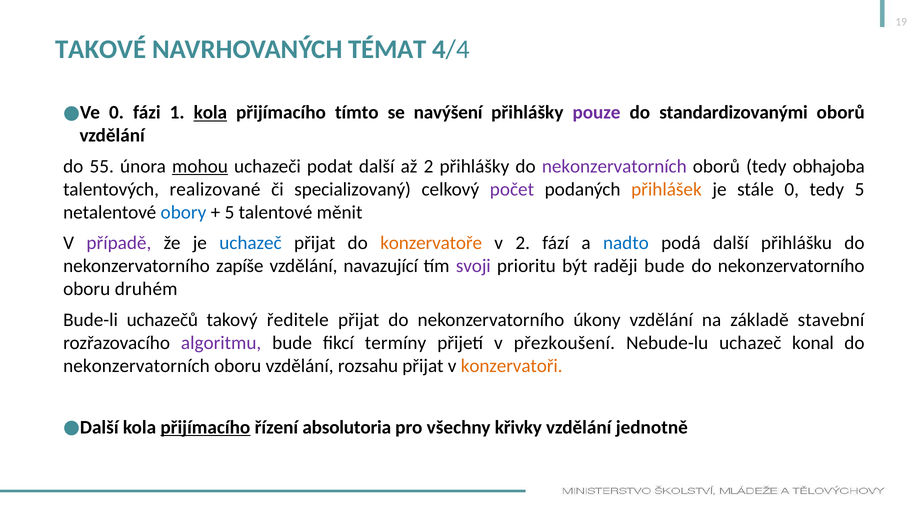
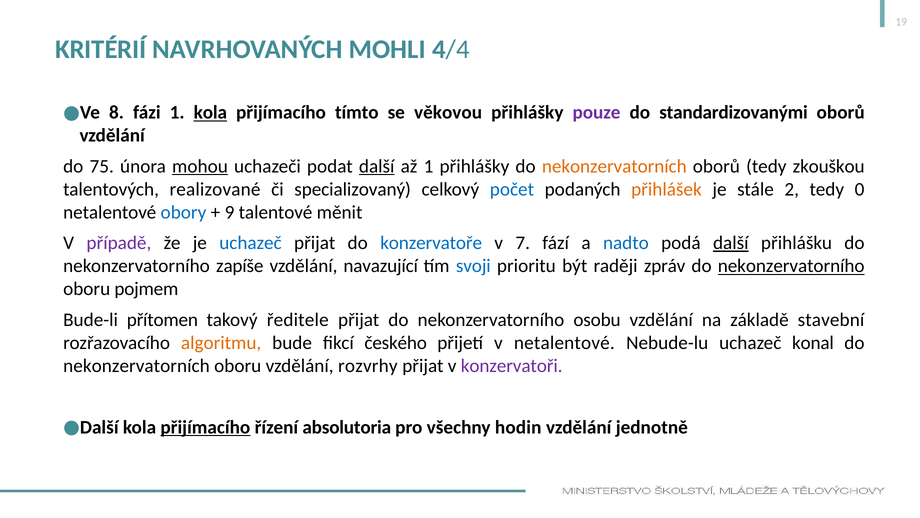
TAKOVÉ: TAKOVÉ -> KRITÉRIÍ
TÉMAT: TÉMAT -> MOHLI
0 at (117, 112): 0 -> 8
navýšení: navýšení -> věkovou
55: 55 -> 75
další at (377, 166) underline: none -> present
až 2: 2 -> 1
nekonzervatorních at (614, 166) colour: purple -> orange
obhajoba: obhajoba -> zkouškou
počet colour: purple -> blue
stále 0: 0 -> 2
tedy 5: 5 -> 0
5 at (229, 212): 5 -> 9
konzervatoře colour: orange -> blue
v 2: 2 -> 7
další at (731, 243) underline: none -> present
svoji colour: purple -> blue
raději bude: bude -> zpráv
nekonzervatorního at (791, 266) underline: none -> present
druhém: druhém -> pojmem
uchazečů: uchazečů -> přítomen
úkony: úkony -> osobu
algoritmu colour: purple -> orange
termíny: termíny -> českého
v přezkoušení: přezkoušení -> netalentové
rozsahu: rozsahu -> rozvrhy
konzervatoři colour: orange -> purple
křivky: křivky -> hodin
